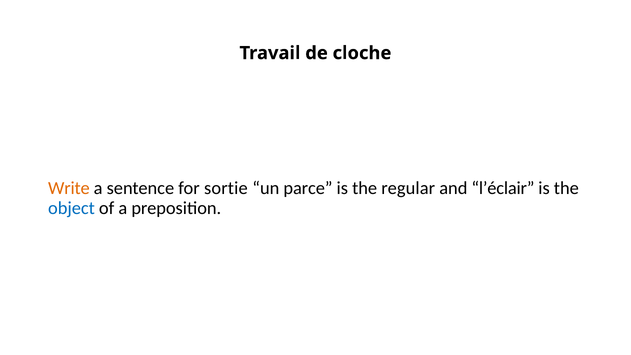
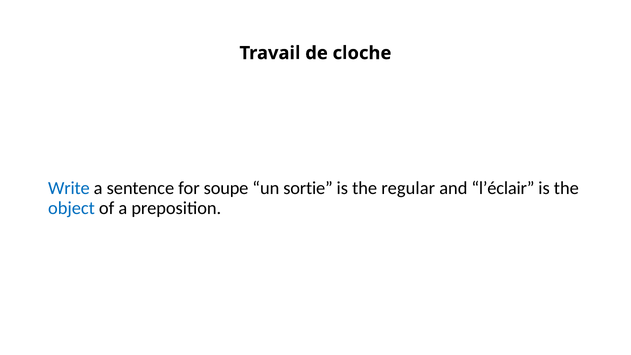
Write colour: orange -> blue
sortie: sortie -> soupe
parce: parce -> sortie
